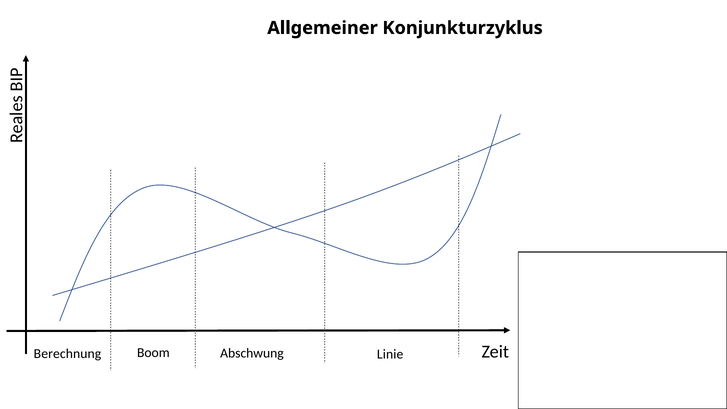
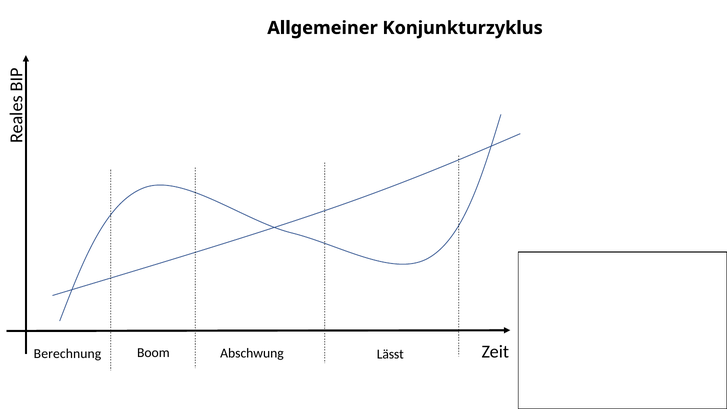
Linie: Linie -> Lässt
